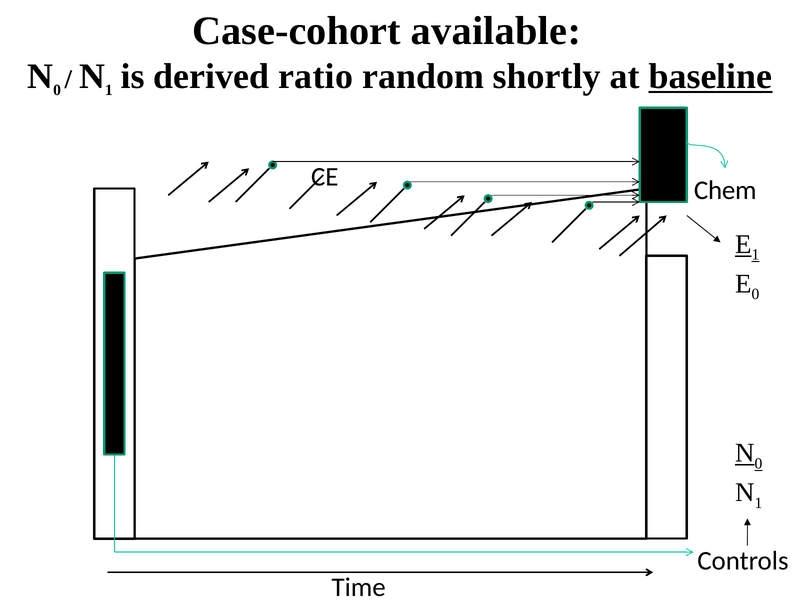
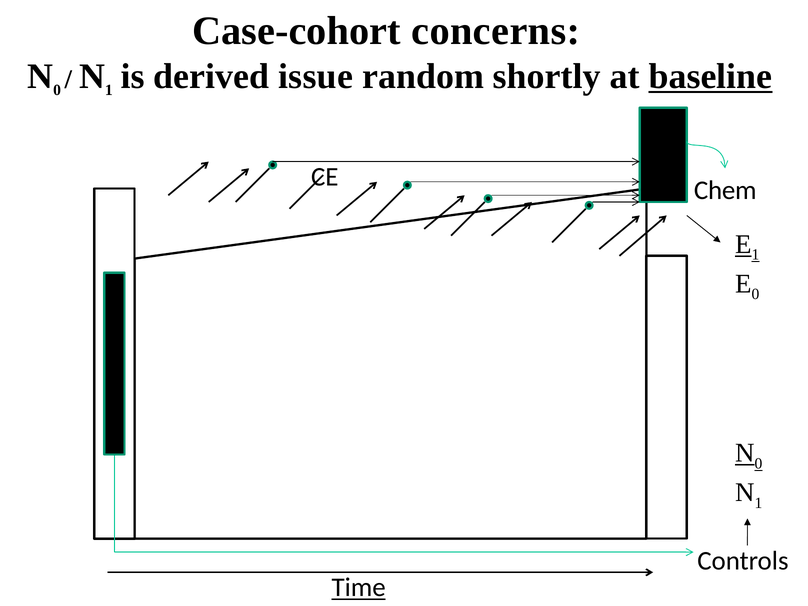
available: available -> concerns
ratio: ratio -> issue
Time underline: none -> present
